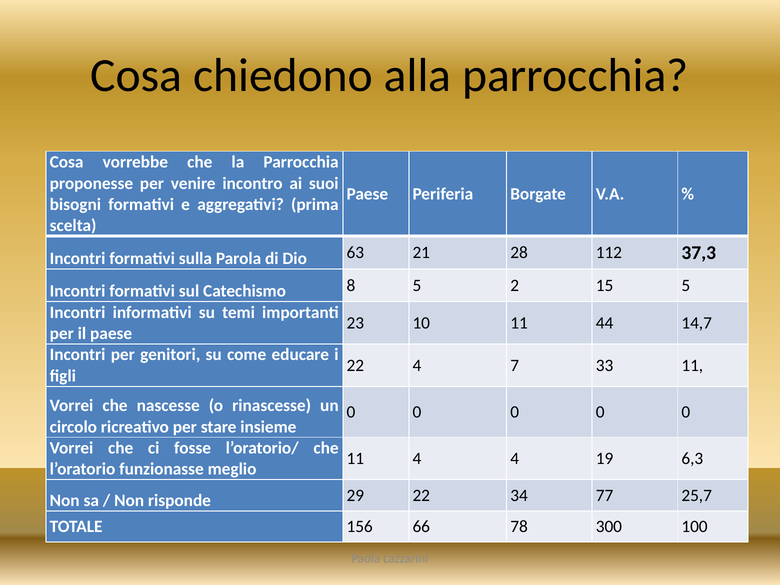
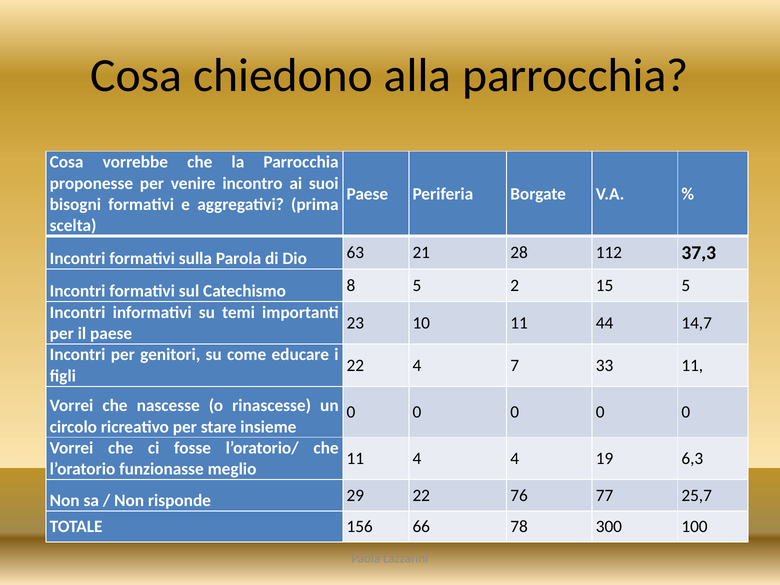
34: 34 -> 76
